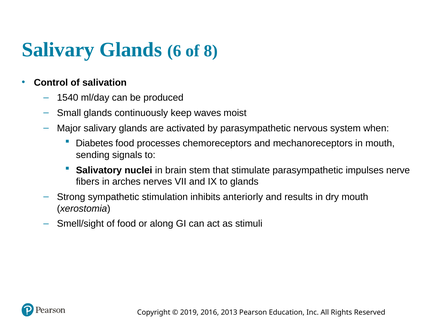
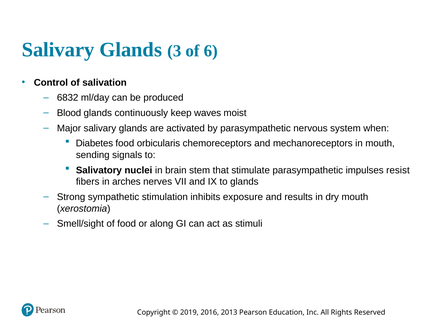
6: 6 -> 3
8: 8 -> 6
1540: 1540 -> 6832
Small: Small -> Blood
processes: processes -> orbicularis
nerve: nerve -> resist
anteriorly: anteriorly -> exposure
